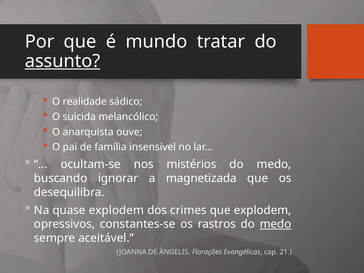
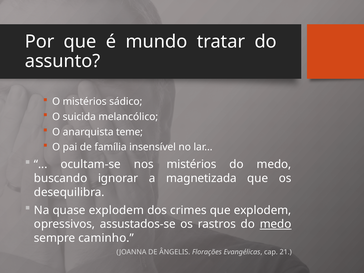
assunto underline: present -> none
O realidade: realidade -> mistérios
ouve: ouve -> teme
constantes-se: constantes-se -> assustados-se
aceitável: aceitável -> caminho
